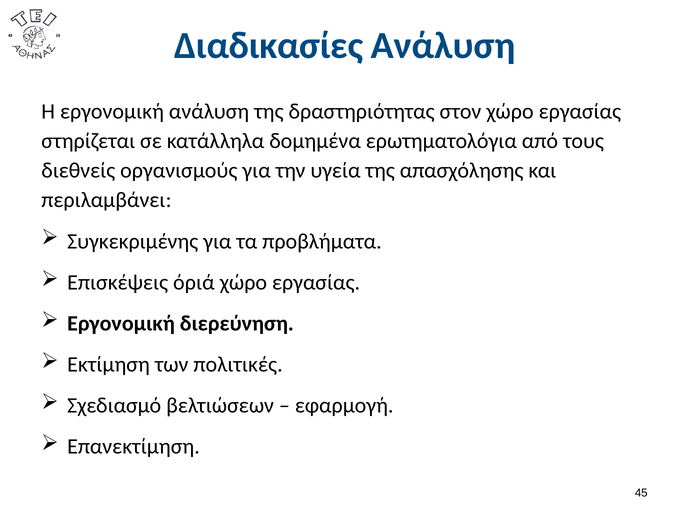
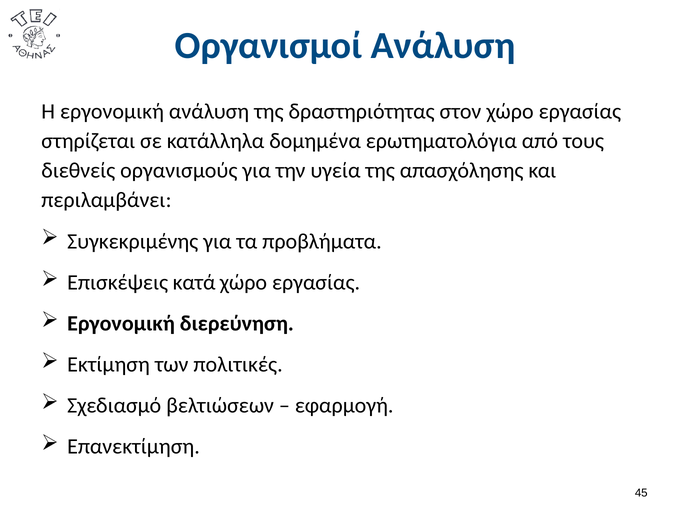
Διαδικασίες: Διαδικασίες -> Οργανισμοί
όριά: όριά -> κατά
